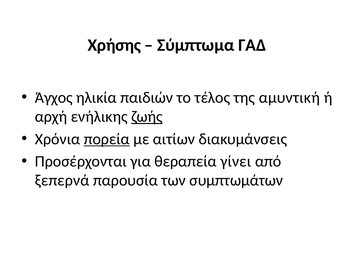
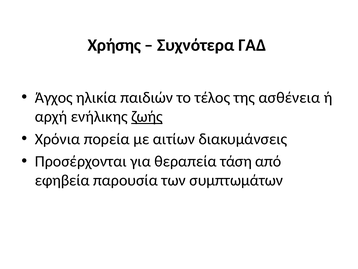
Σύμπτωμα: Σύμπτωμα -> Συχνότερα
αμυντική: αμυντική -> ασθένεια
πορεία underline: present -> none
γίνει: γίνει -> τάση
ξεπερνά: ξεπερνά -> εφηβεία
